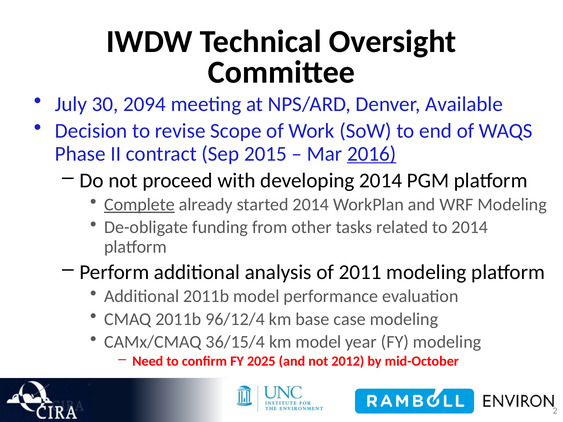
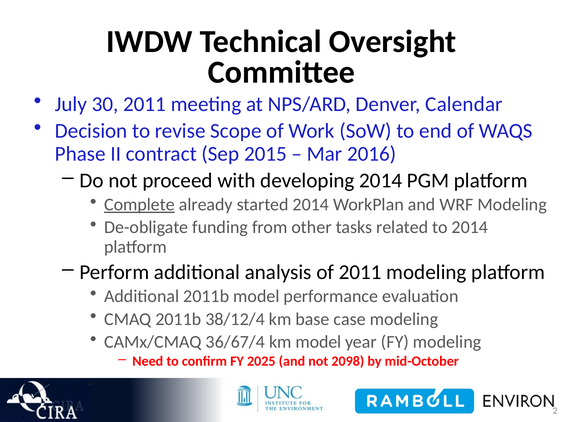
30 2094: 2094 -> 2011
Available: Available -> Calendar
2016 underline: present -> none
96/12/4: 96/12/4 -> 38/12/4
36/15/4: 36/15/4 -> 36/67/4
2012: 2012 -> 2098
